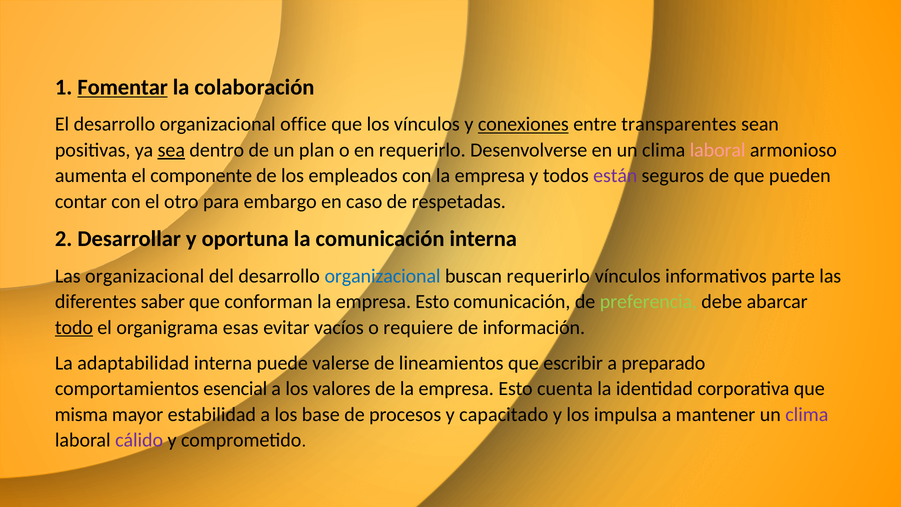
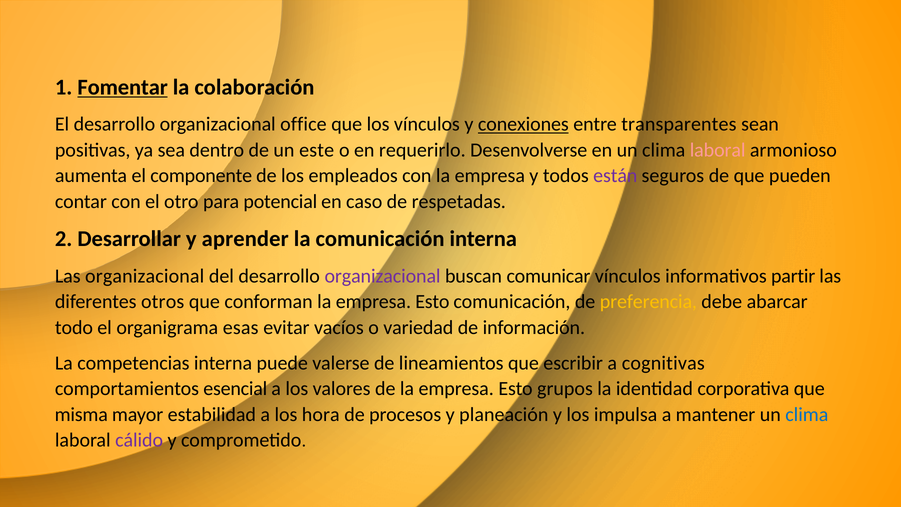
sea underline: present -> none
plan: plan -> este
embargo: embargo -> potencial
oportuna: oportuna -> aprender
organizacional at (383, 276) colour: blue -> purple
buscan requerirlo: requerirlo -> comunicar
parte: parte -> partir
saber: saber -> otros
preferencia colour: light green -> yellow
todo underline: present -> none
requiere: requiere -> variedad
adaptabilidad: adaptabilidad -> competencias
preparado: preparado -> cognitivas
cuenta: cuenta -> grupos
base: base -> hora
capacitado: capacitado -> planeación
clima at (807, 414) colour: purple -> blue
